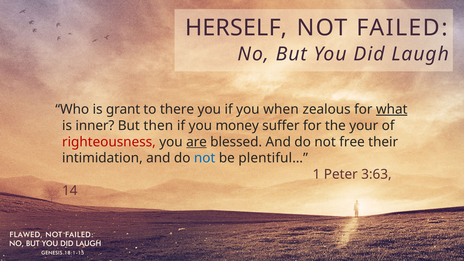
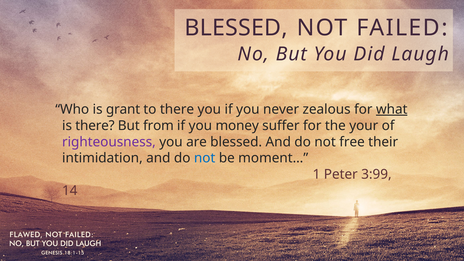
HERSELF at (236, 28): HERSELF -> BLESSED
when: when -> never
is inner: inner -> there
then: then -> from
righteousness colour: red -> purple
are underline: present -> none
plentiful…: plentiful… -> moment…
3:63: 3:63 -> 3:99
